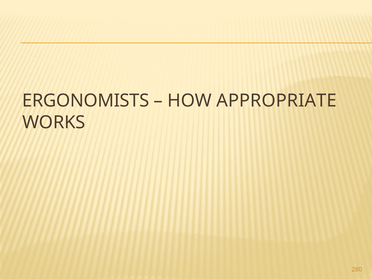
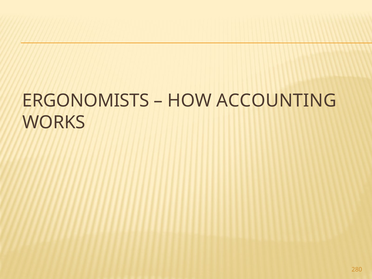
APPROPRIATE: APPROPRIATE -> ACCOUNTING
